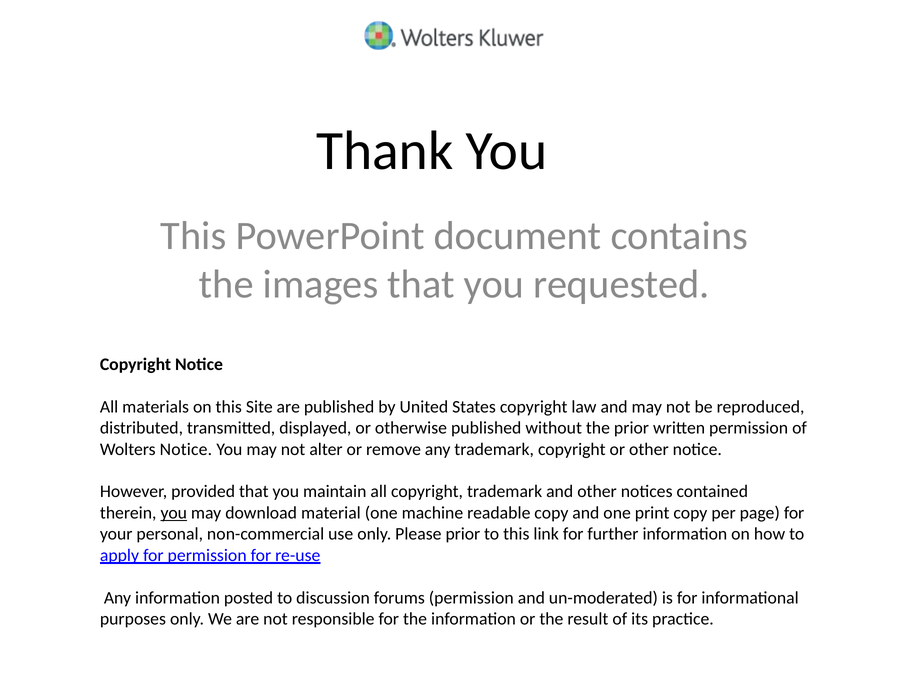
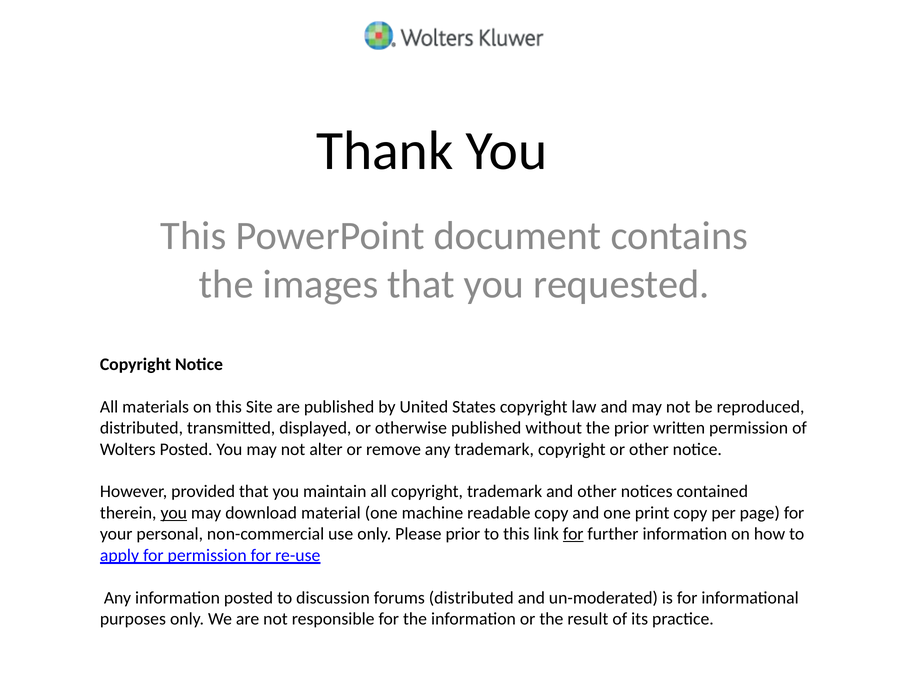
Wolters Notice: Notice -> Posted
for at (573, 535) underline: none -> present
forums permission: permission -> distributed
